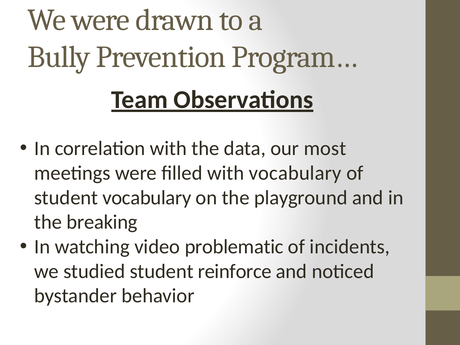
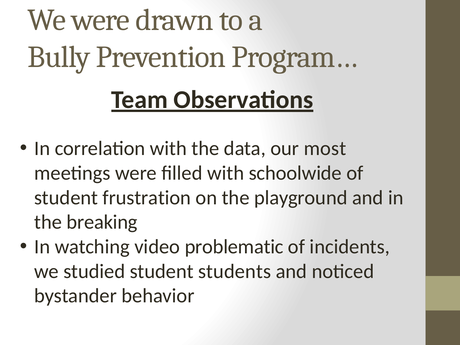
with vocabulary: vocabulary -> schoolwide
student vocabulary: vocabulary -> frustration
reinforce: reinforce -> students
